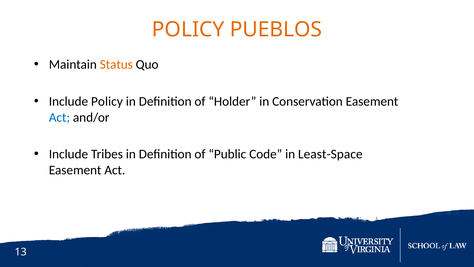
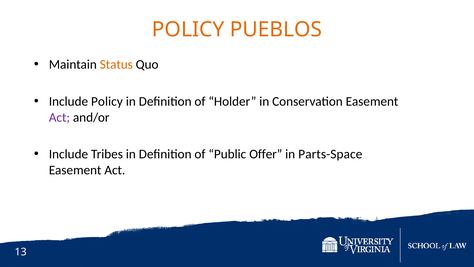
Act at (59, 117) colour: blue -> purple
Code: Code -> Offer
Least-Space: Least-Space -> Parts-Space
